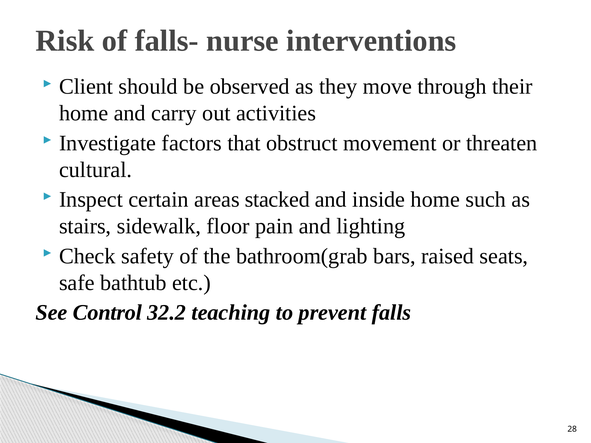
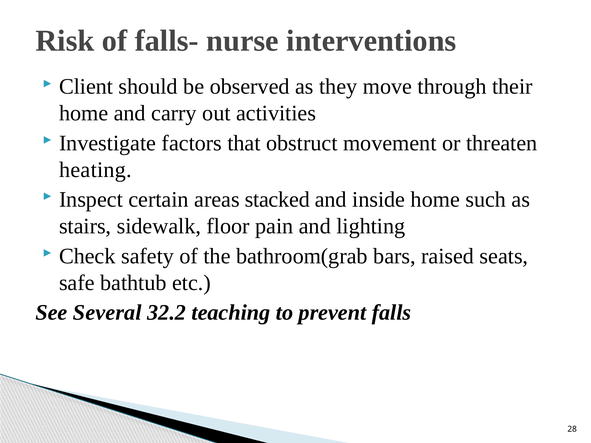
cultural: cultural -> heating
Control: Control -> Several
